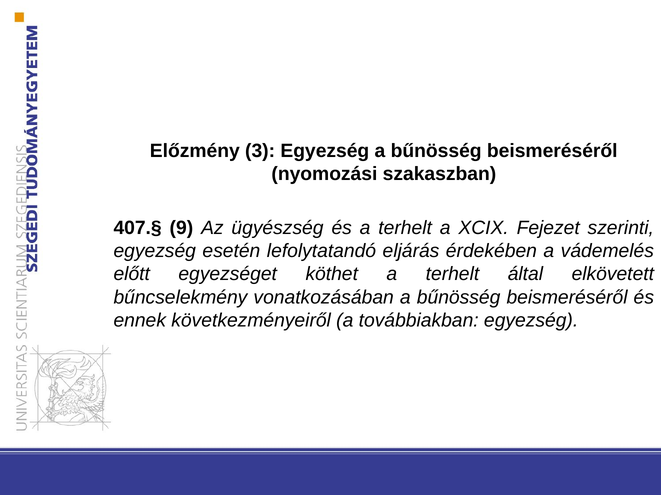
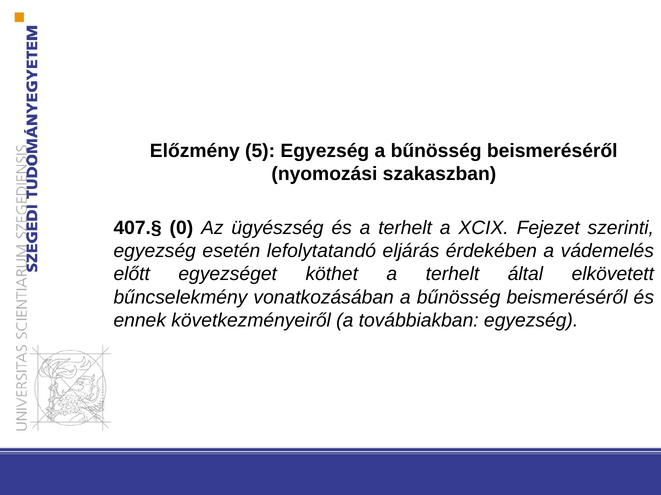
3: 3 -> 5
9: 9 -> 0
